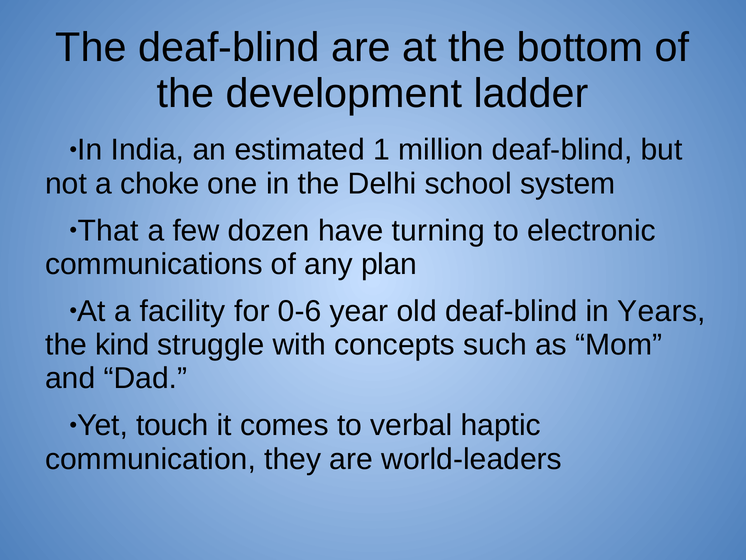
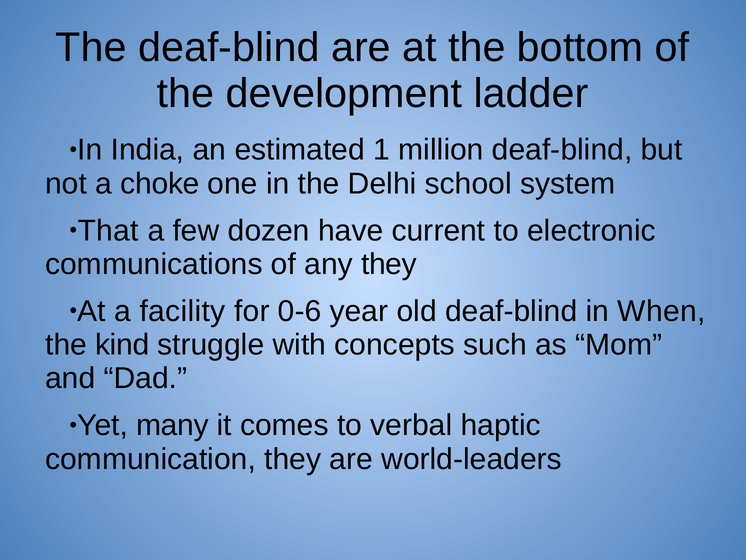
turning: turning -> current
any plan: plan -> they
Years: Years -> When
touch: touch -> many
